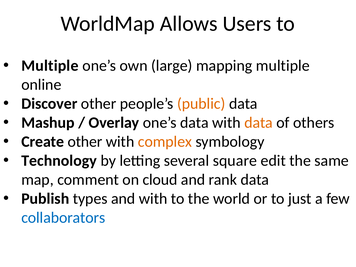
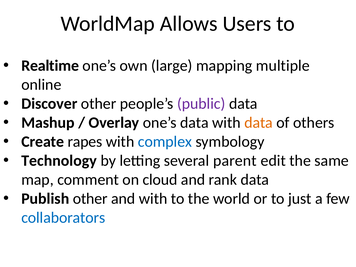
Multiple at (50, 66): Multiple -> Realtime
public colour: orange -> purple
Create other: other -> rapes
complex colour: orange -> blue
square: square -> parent
Publish types: types -> other
